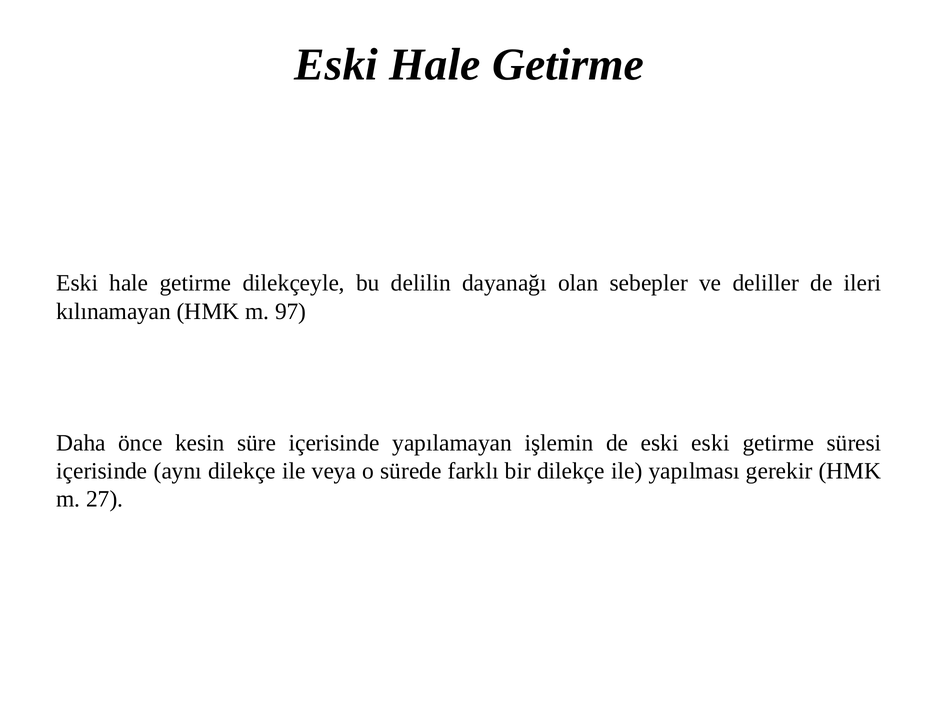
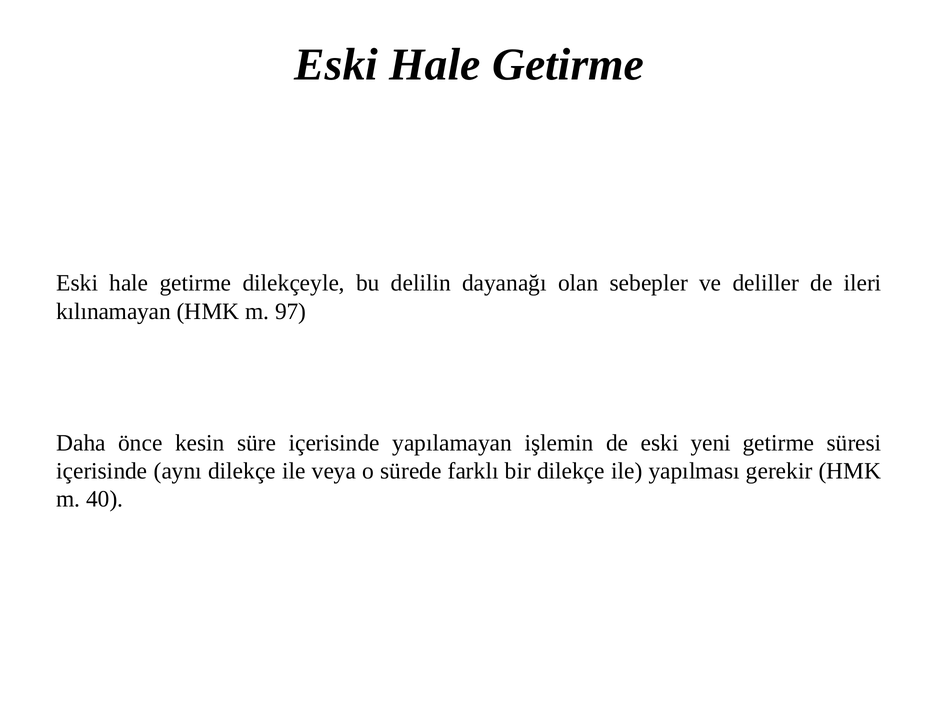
eski eski: eski -> yeni
27: 27 -> 40
